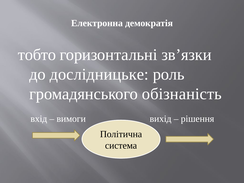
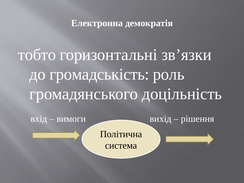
дослідницьке: дослідницьке -> громадськість
обізнаність: обізнаність -> доцільність
